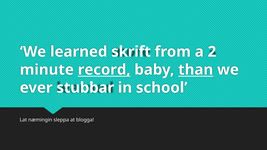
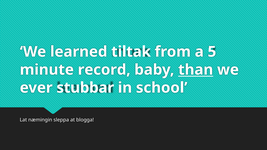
skrift: skrift -> tiltak
2: 2 -> 5
record underline: present -> none
